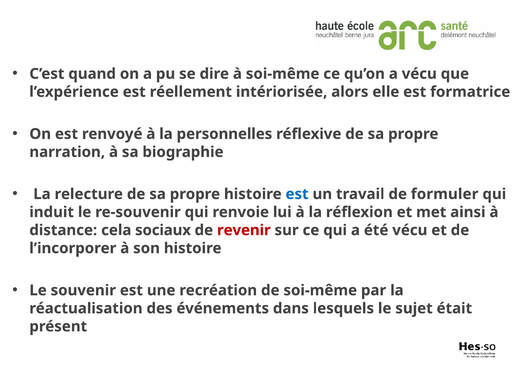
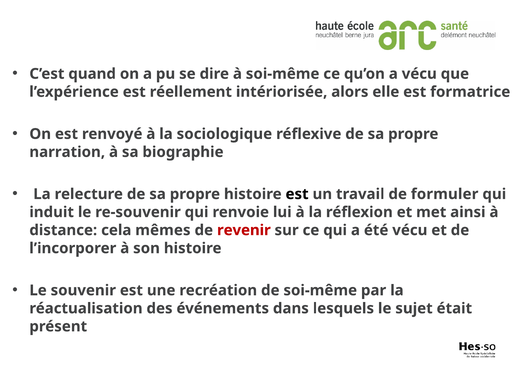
personnelles: personnelles -> sociologique
est at (297, 194) colour: blue -> black
sociaux: sociaux -> mêmes
